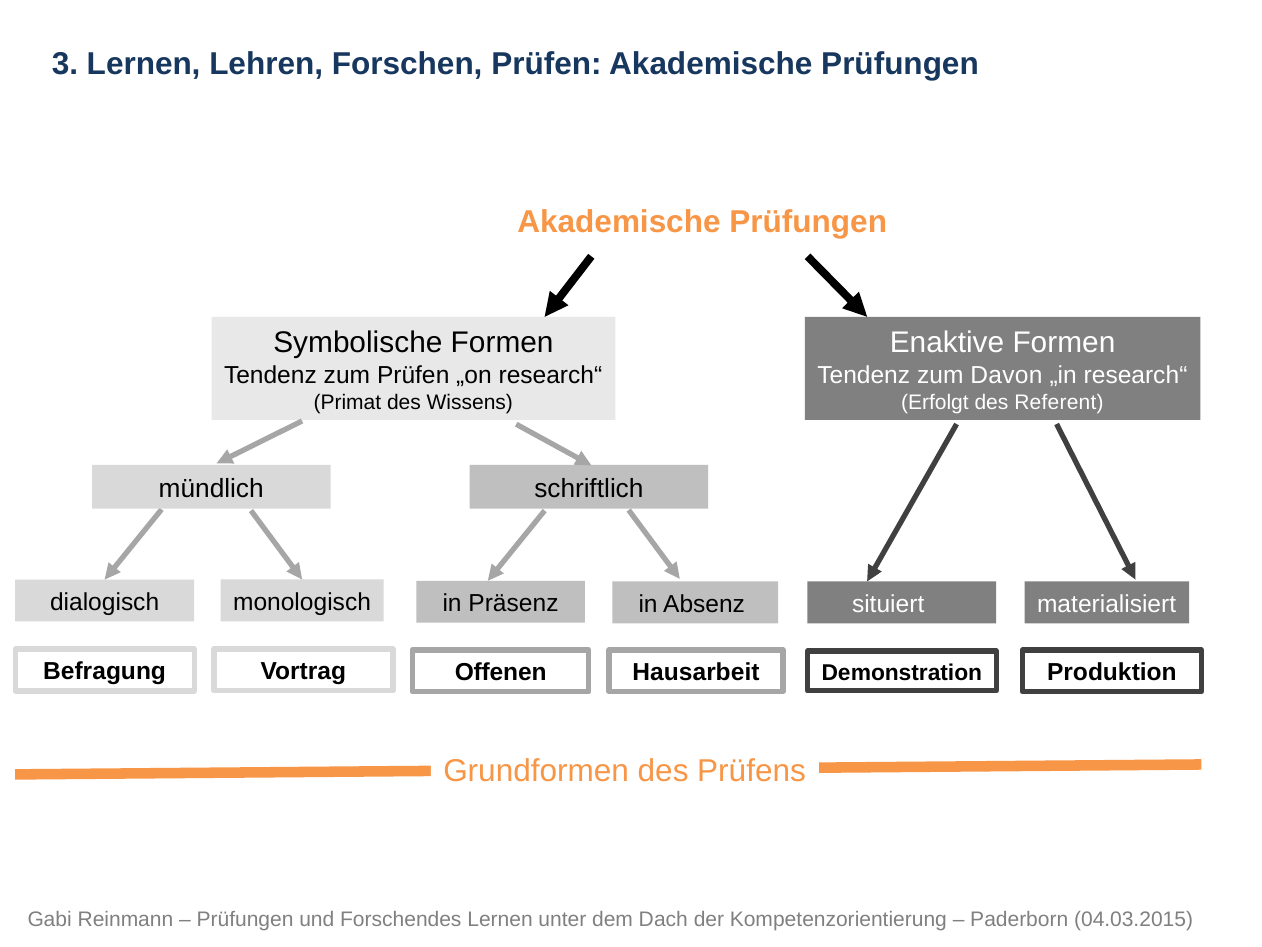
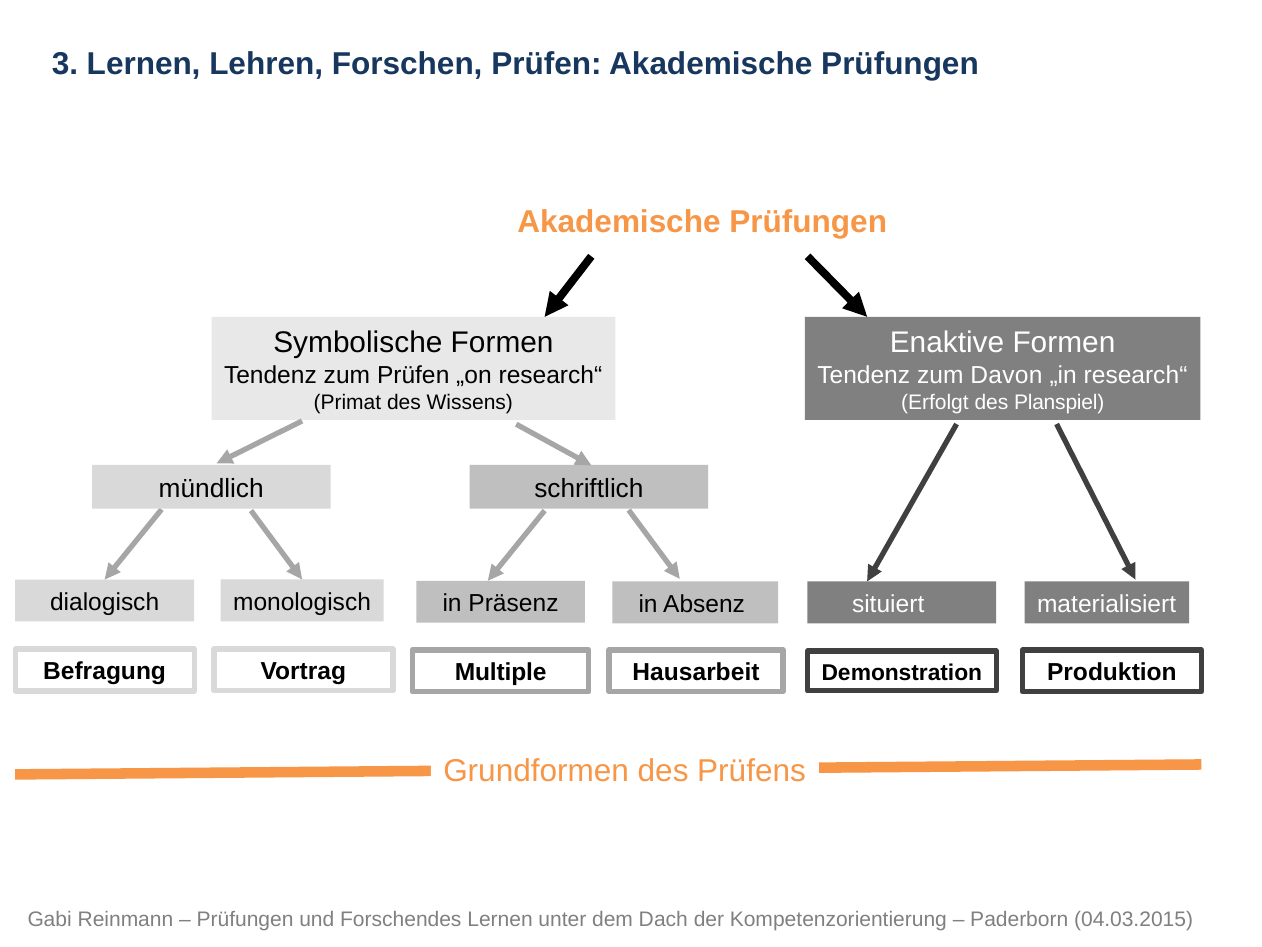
Referent: Referent -> Planspiel
Offenen: Offenen -> Multiple
